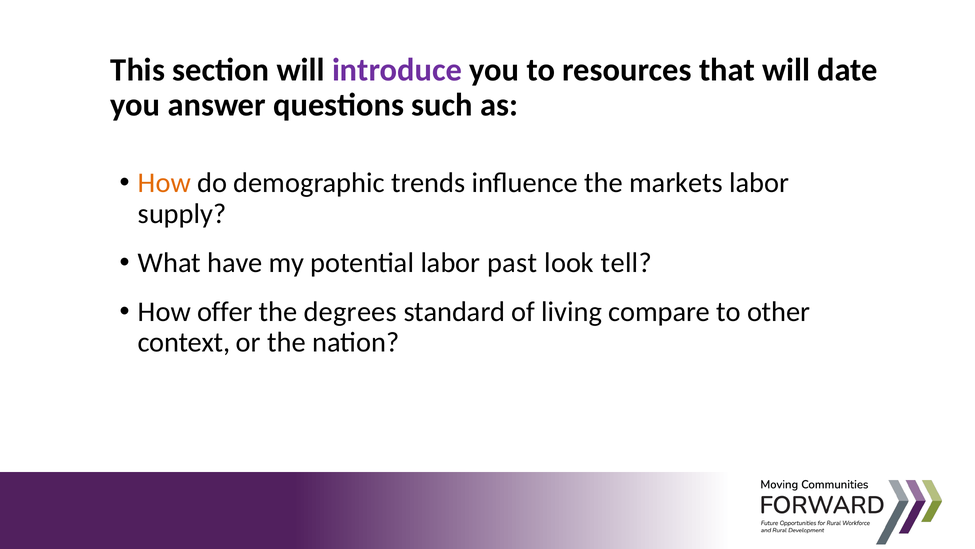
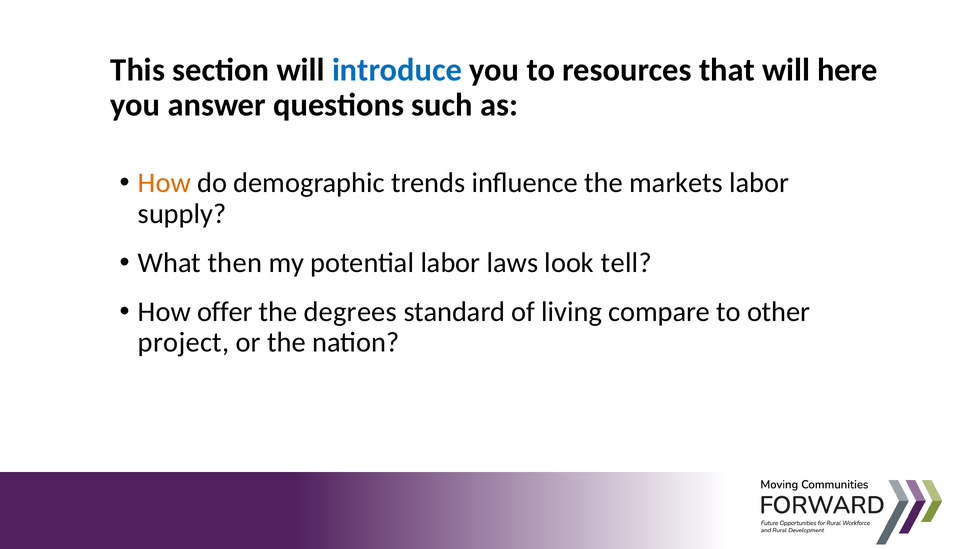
introduce colour: purple -> blue
date: date -> here
have: have -> then
past: past -> laws
context: context -> project
